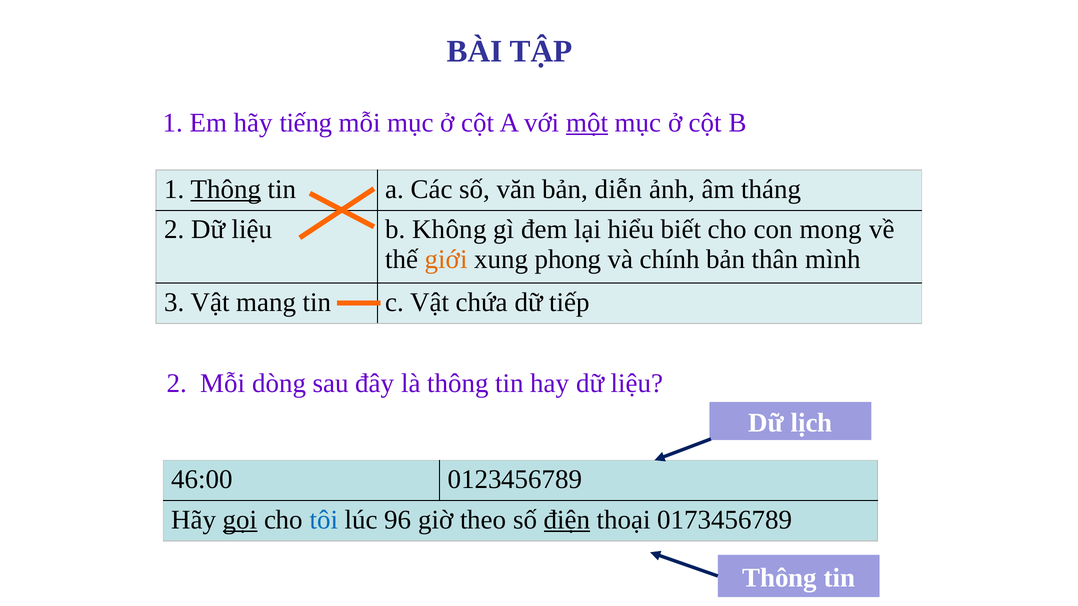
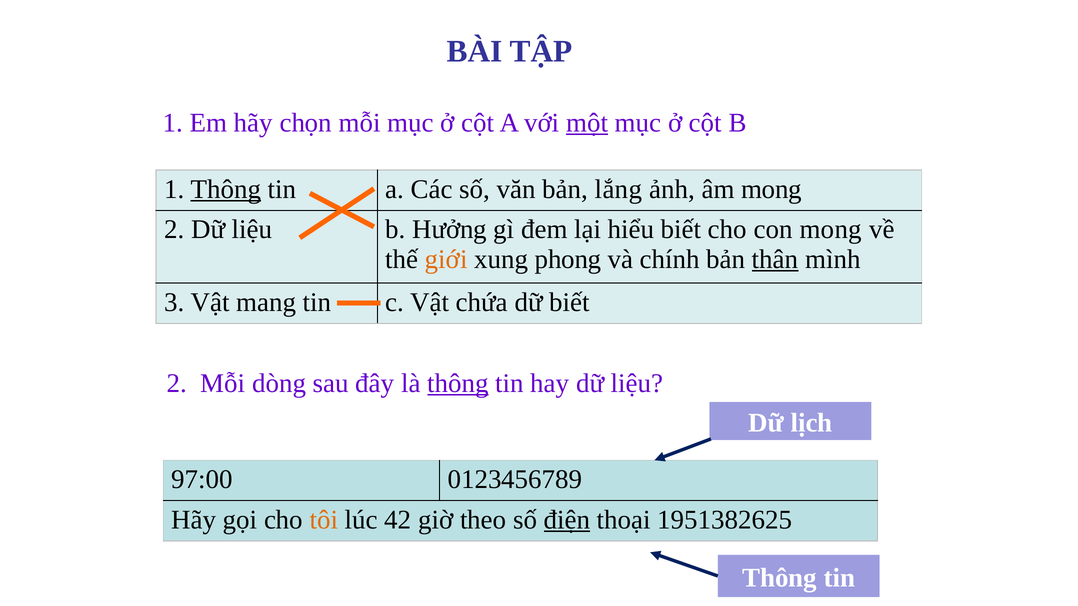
tiếng: tiếng -> chọn
diễn: diễn -> lắng
âm tháng: tháng -> mong
Không: Không -> Hưởng
thân underline: none -> present
dữ tiếp: tiếp -> biết
thông at (458, 383) underline: none -> present
46:00: 46:00 -> 97:00
gọi underline: present -> none
tôi colour: blue -> orange
96: 96 -> 42
0173456789: 0173456789 -> 1951382625
